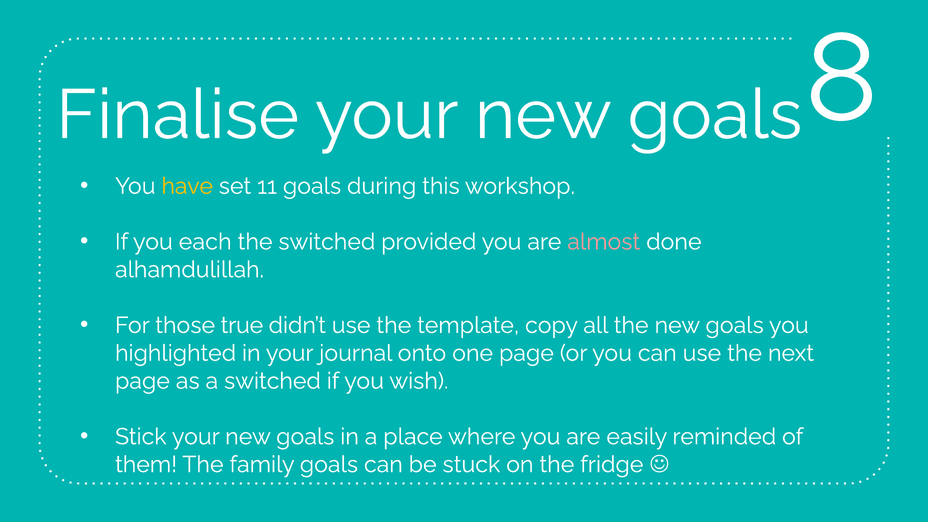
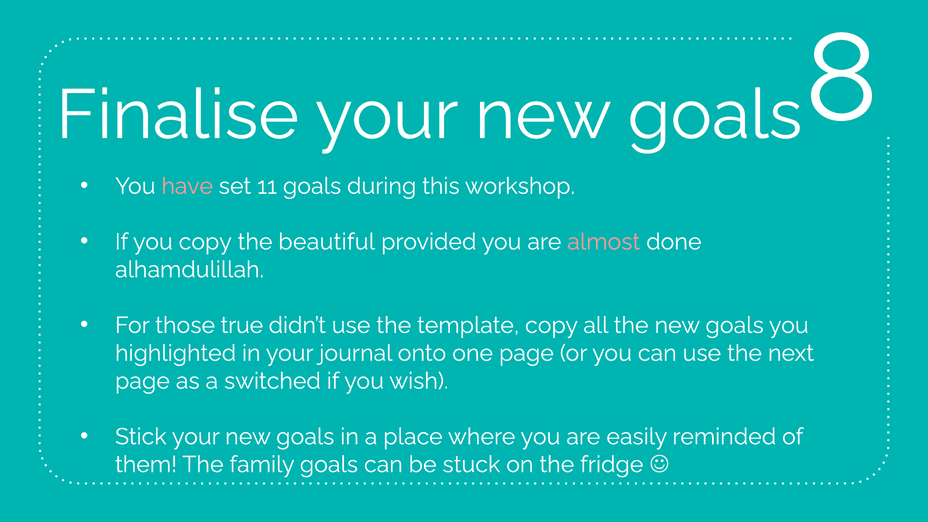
have colour: yellow -> pink
you each: each -> copy
the switched: switched -> beautiful
